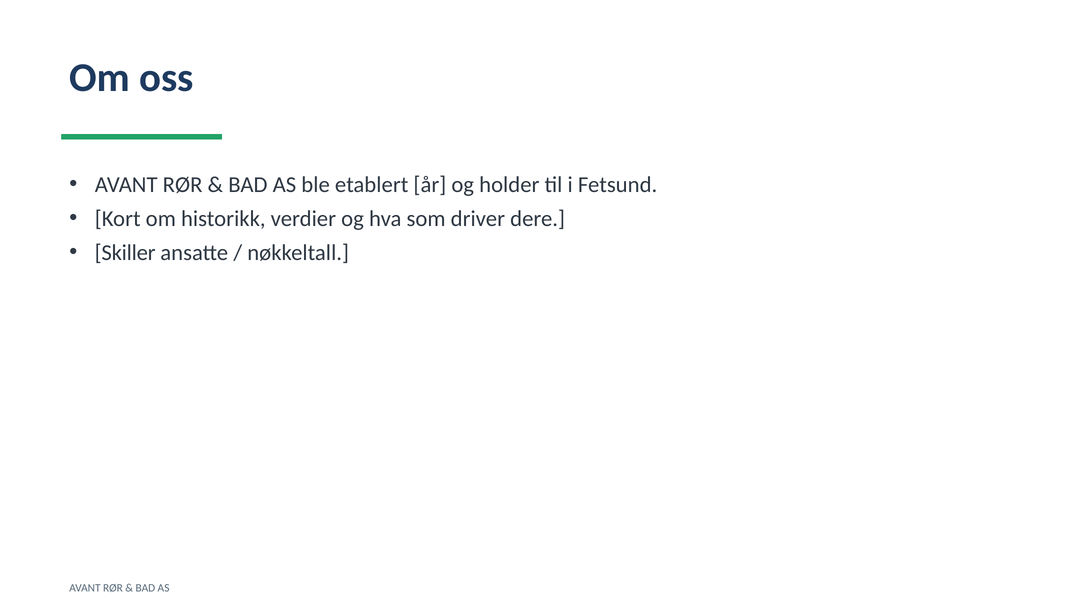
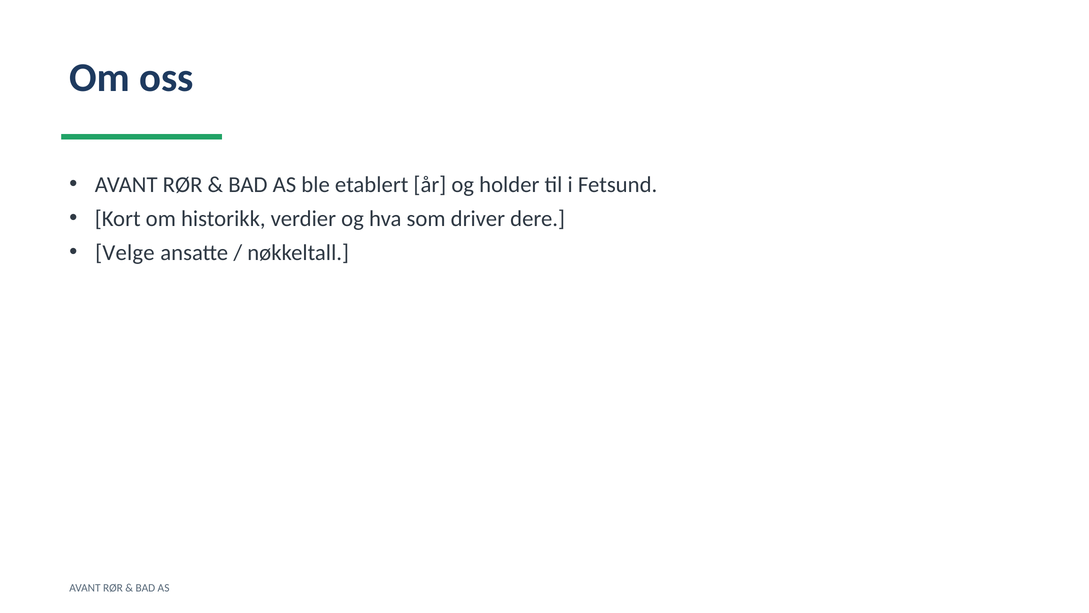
Skiller: Skiller -> Velge
